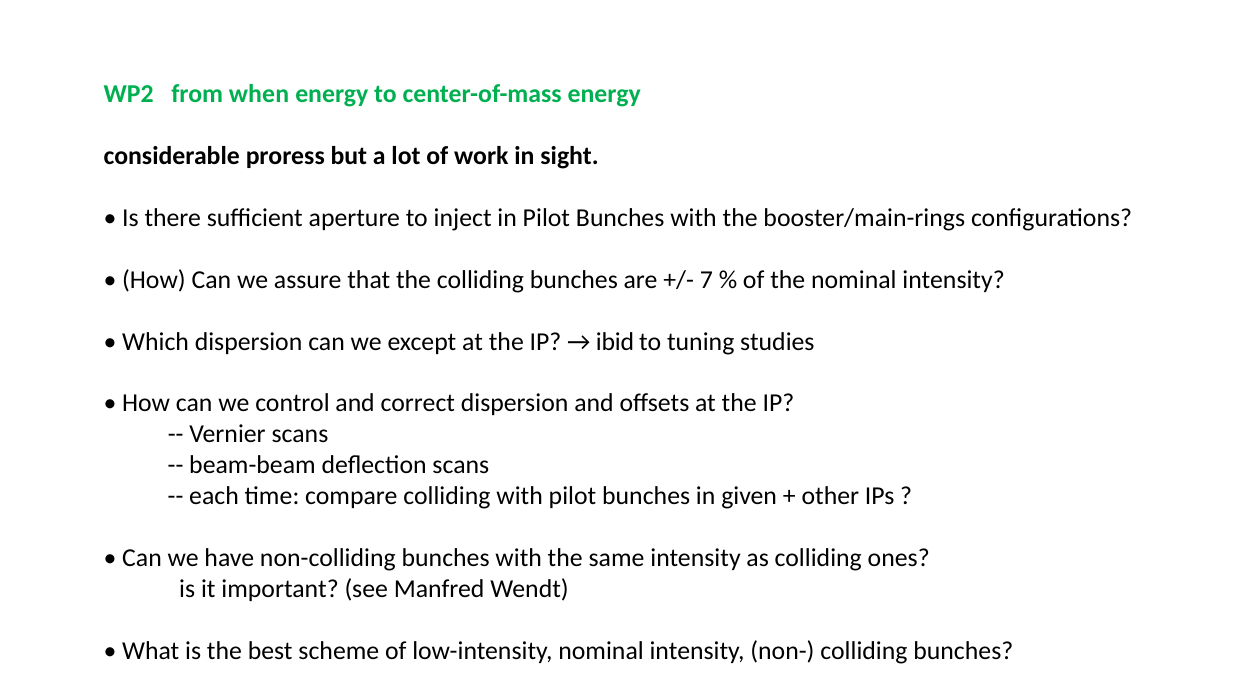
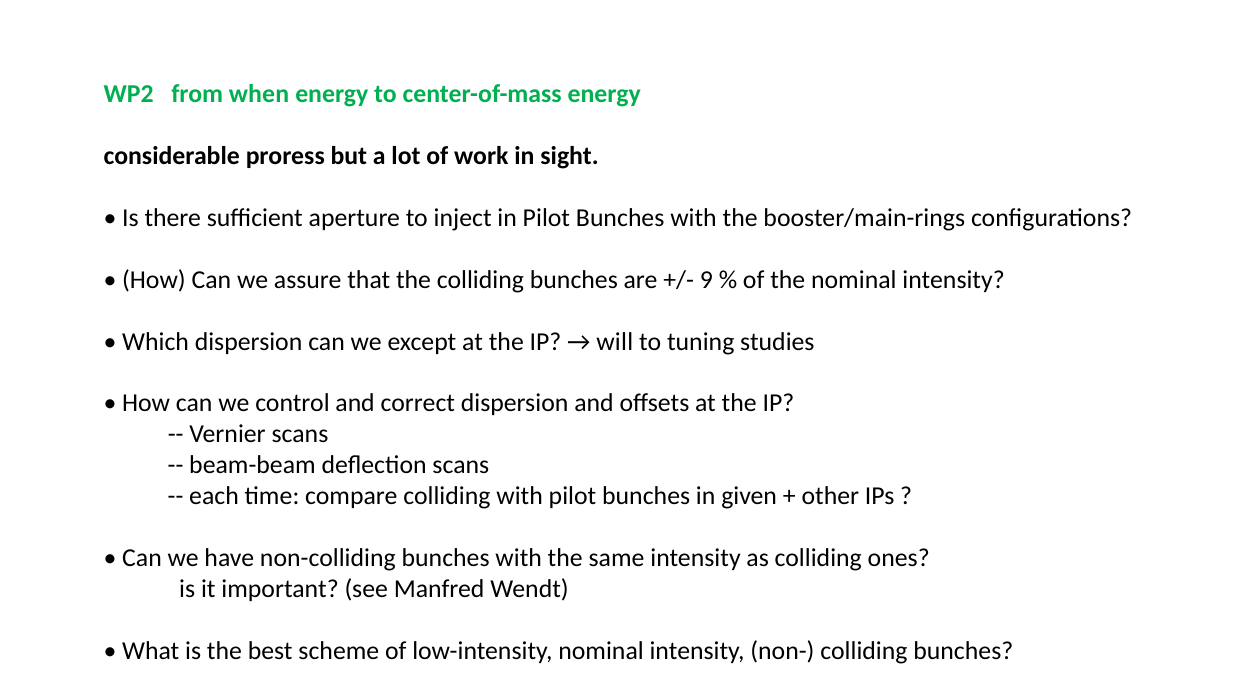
7: 7 -> 9
ibid: ibid -> will
